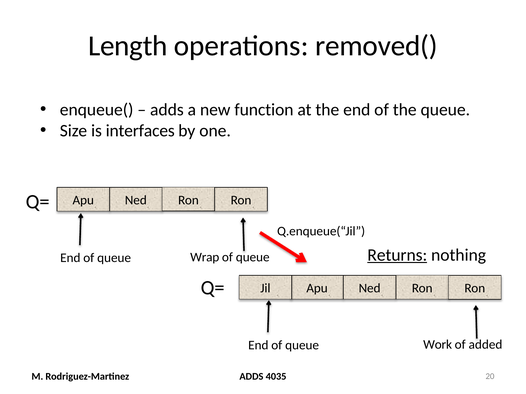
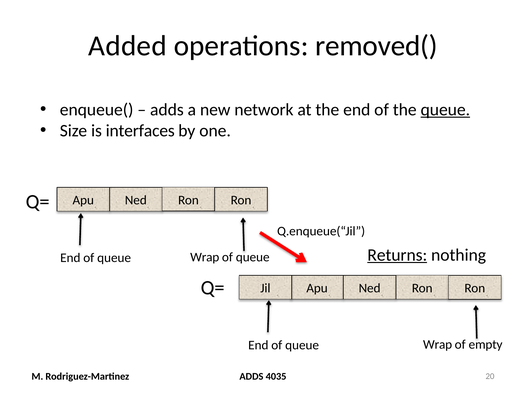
Length: Length -> Added
function: function -> network
queue at (445, 110) underline: none -> present
Work at (438, 345): Work -> Wrap
added: added -> empty
